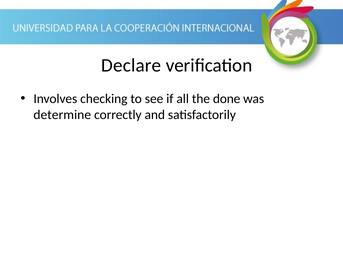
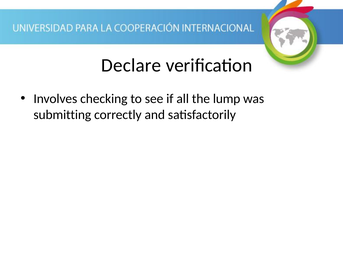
done: done -> lump
determine: determine -> submitting
